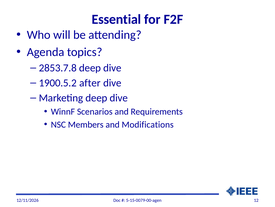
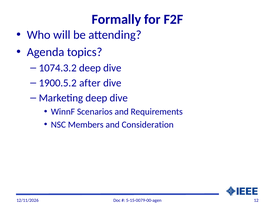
Essential: Essential -> Formally
2853.7.8: 2853.7.8 -> 1074.3.2
Modifications: Modifications -> Consideration
